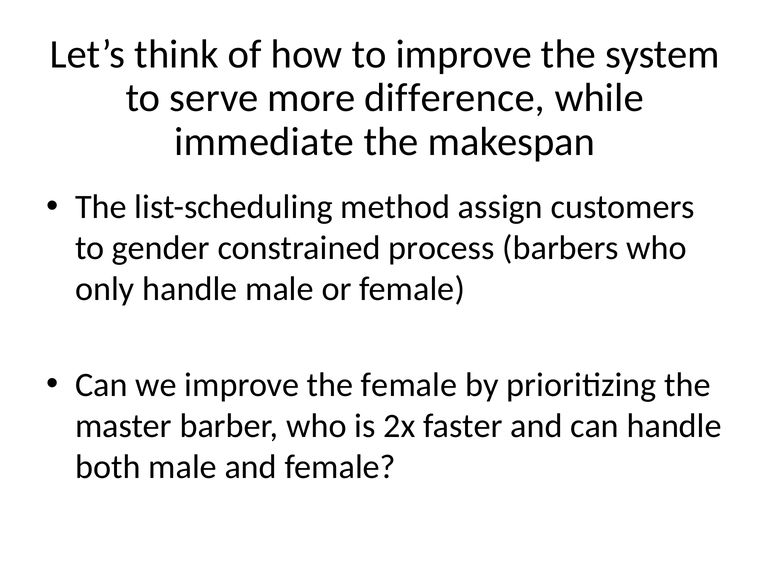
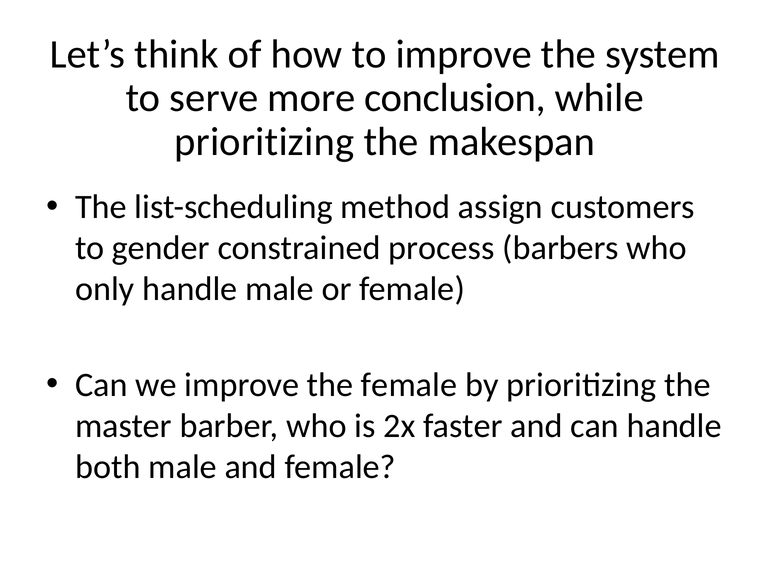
difference: difference -> conclusion
immediate at (264, 142): immediate -> prioritizing
